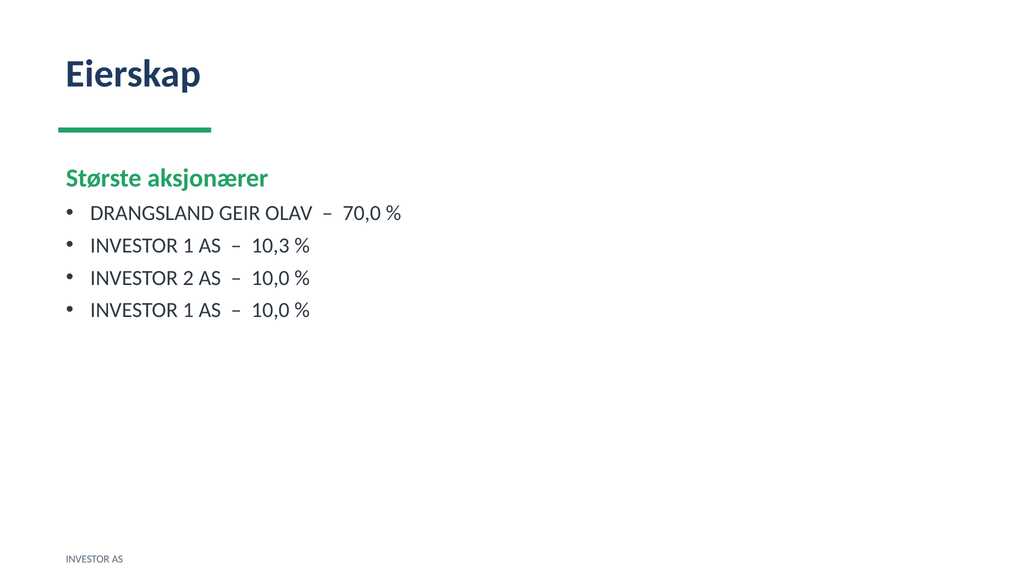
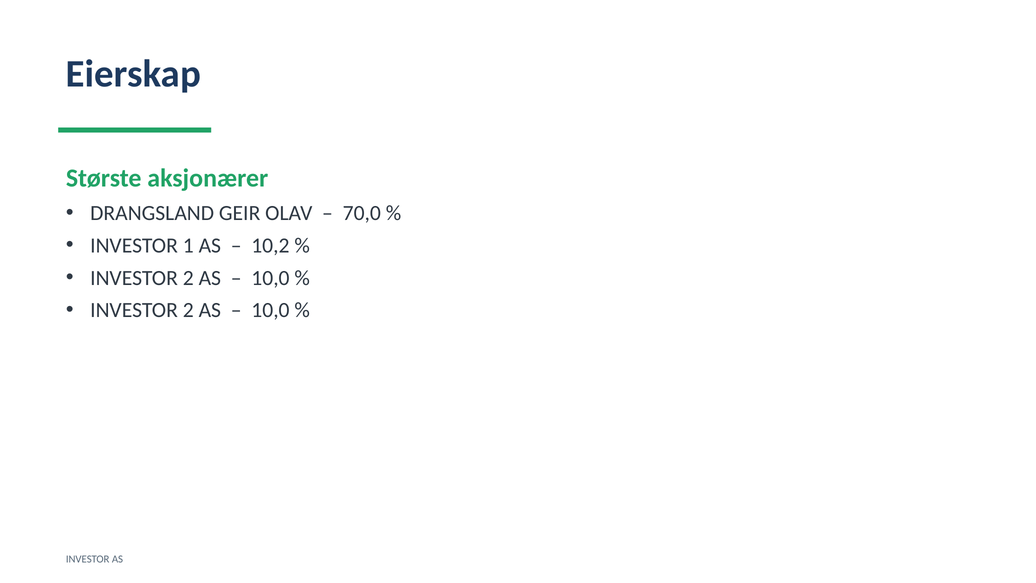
10,3: 10,3 -> 10,2
1 at (188, 310): 1 -> 2
